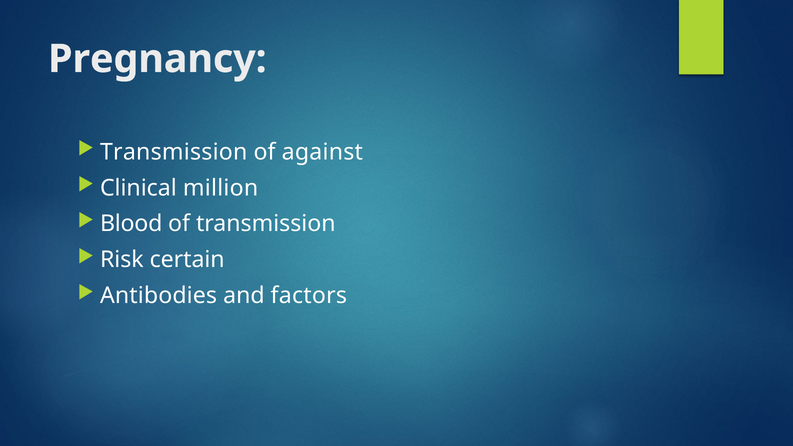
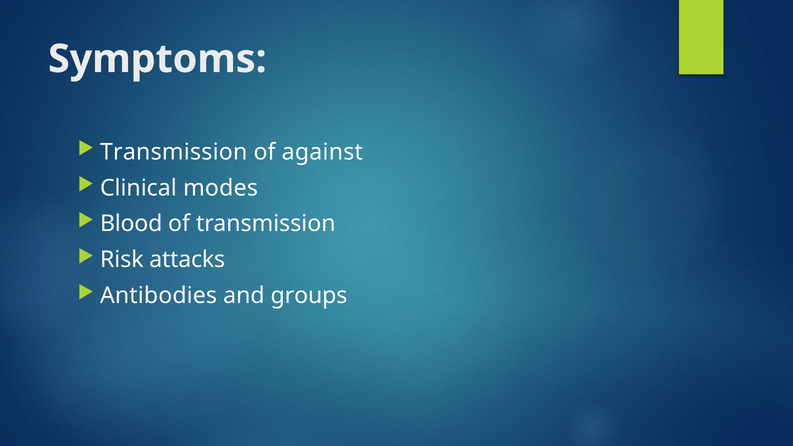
Pregnancy: Pregnancy -> Symptoms
million: million -> modes
certain: certain -> attacks
factors: factors -> groups
